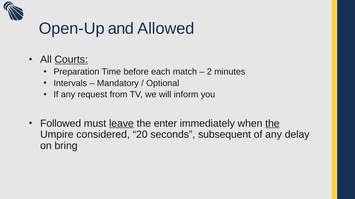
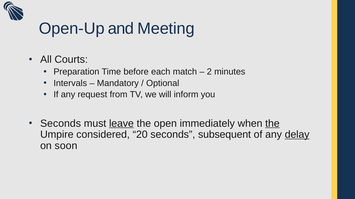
Allowed: Allowed -> Meeting
Courts underline: present -> none
Followed at (61, 124): Followed -> Seconds
enter: enter -> open
delay underline: none -> present
bring: bring -> soon
